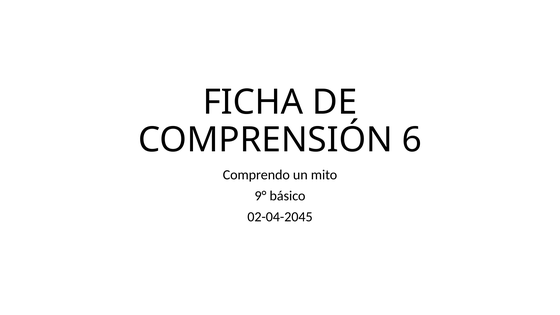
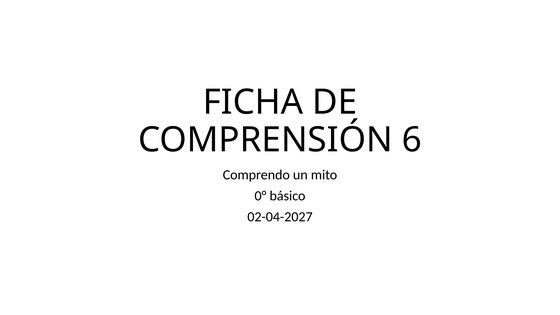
9°: 9° -> 0°
02-04-2045: 02-04-2045 -> 02-04-2027
